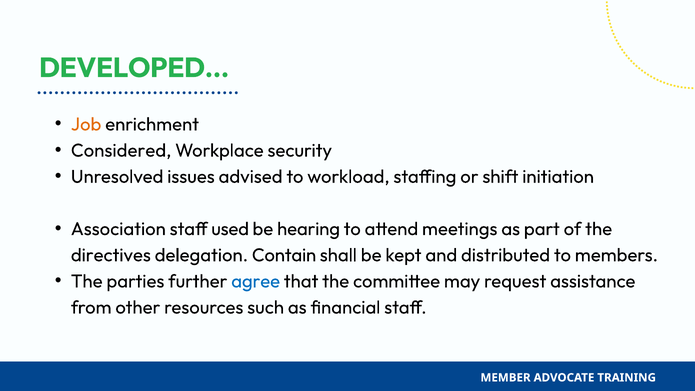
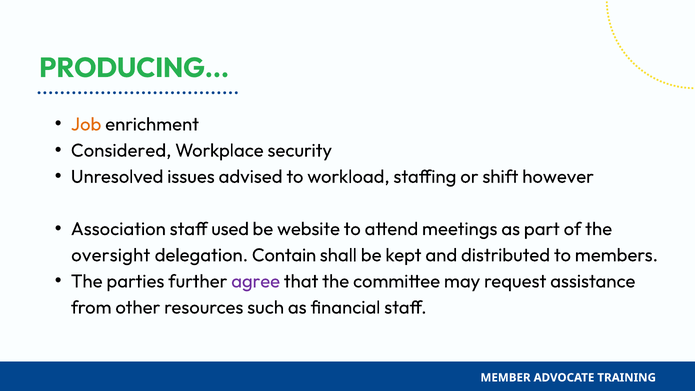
DEVELOPED: DEVELOPED -> PRODUCING
initiation: initiation -> however
hearing: hearing -> website
directives: directives -> oversight
agree colour: blue -> purple
